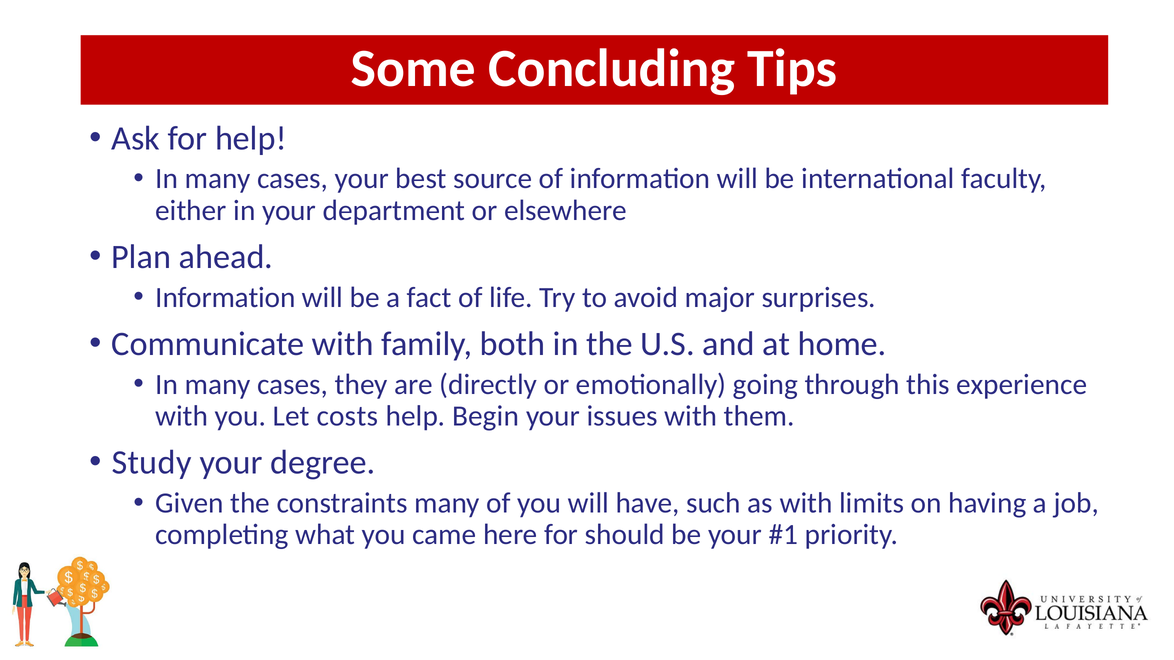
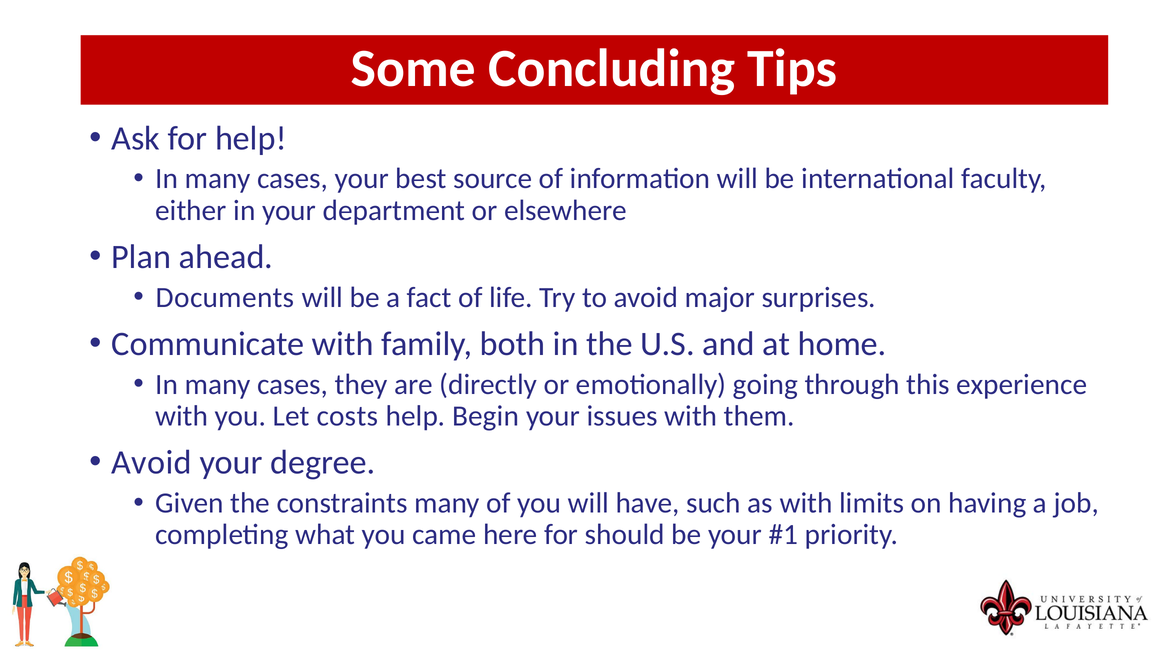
Information at (225, 298): Information -> Documents
Study at (152, 463): Study -> Avoid
